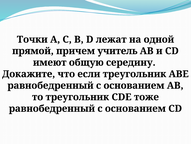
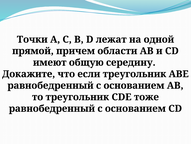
учитель: учитель -> области
